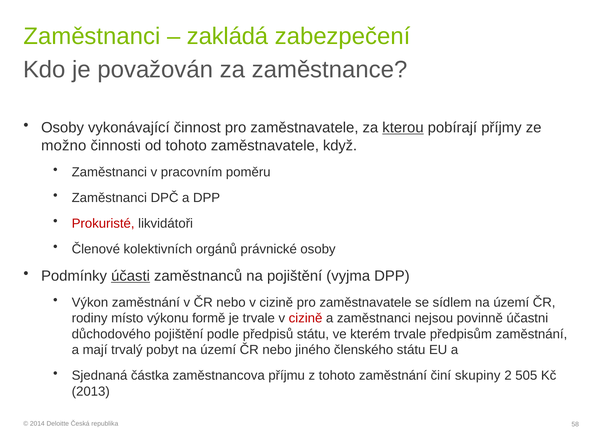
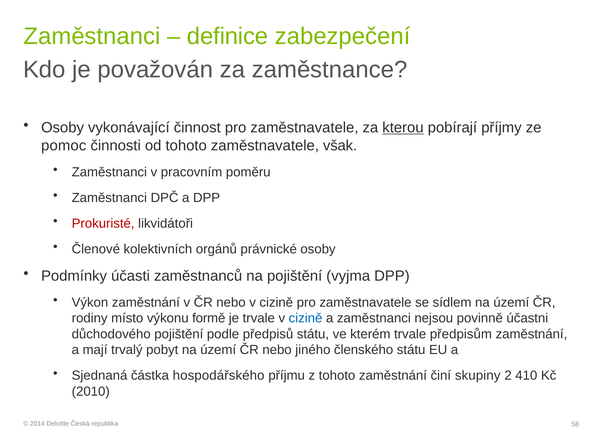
zakládá: zakládá -> definice
možno: možno -> pomoc
když: když -> však
účasti underline: present -> none
cizině at (306, 319) colour: red -> blue
zaměstnancova: zaměstnancova -> hospodářského
505: 505 -> 410
2013: 2013 -> 2010
